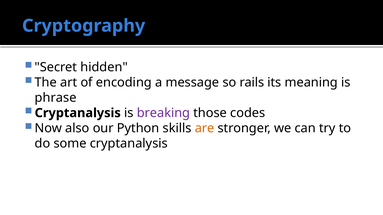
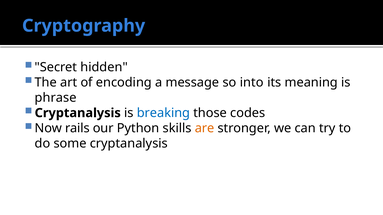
rails: rails -> into
breaking colour: purple -> blue
also: also -> rails
